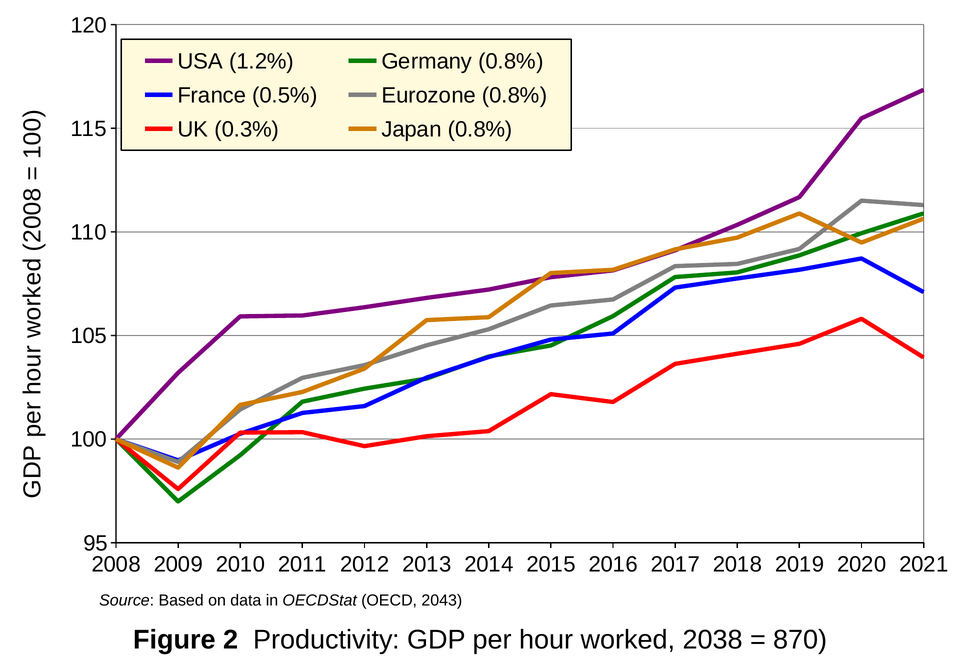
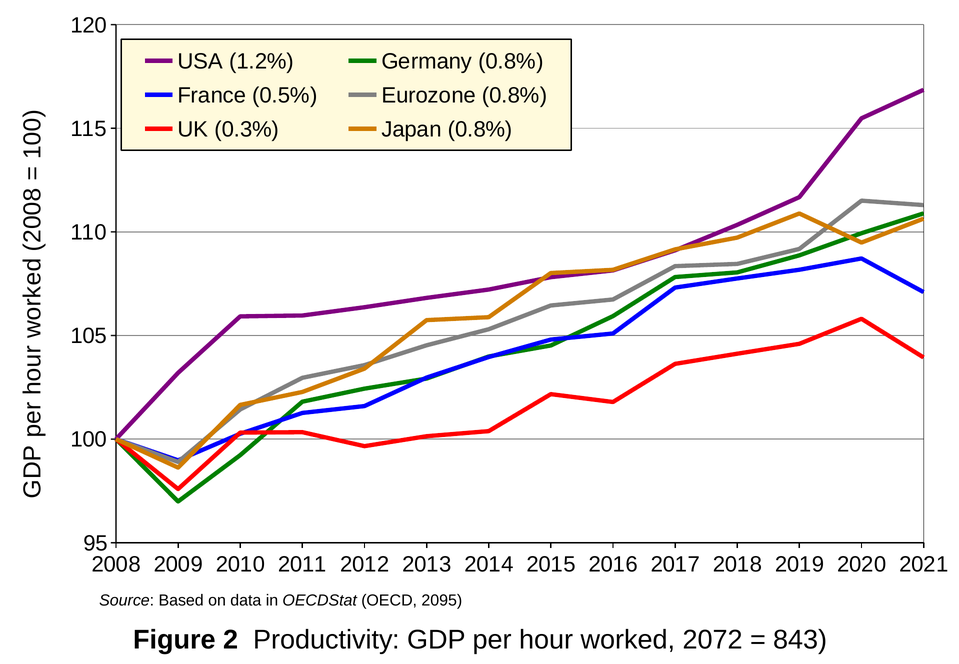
2043: 2043 -> 2095
2038: 2038 -> 2072
870: 870 -> 843
